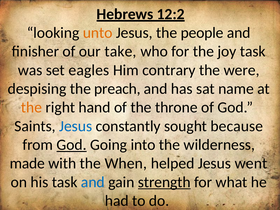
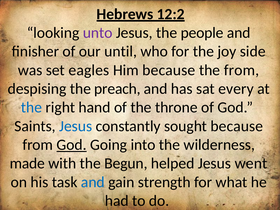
unto colour: orange -> purple
take: take -> until
joy task: task -> side
Him contrary: contrary -> because
the were: were -> from
name: name -> every
the at (32, 107) colour: orange -> blue
When: When -> Begun
strength underline: present -> none
